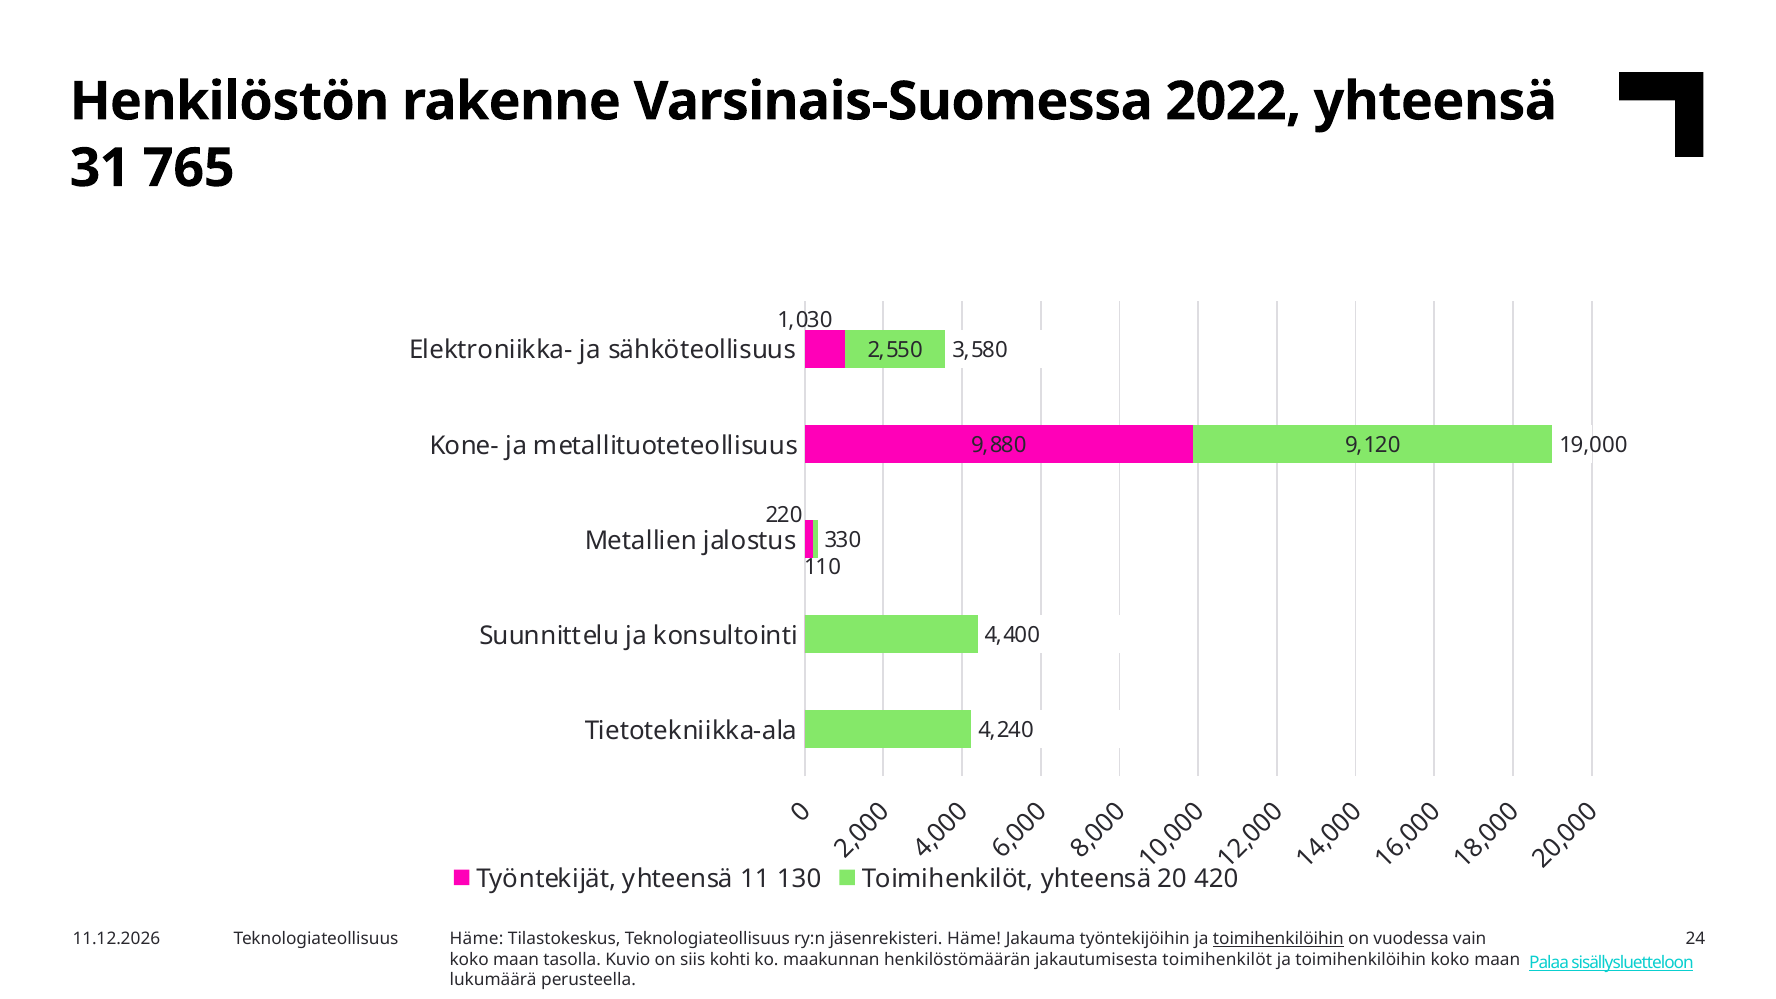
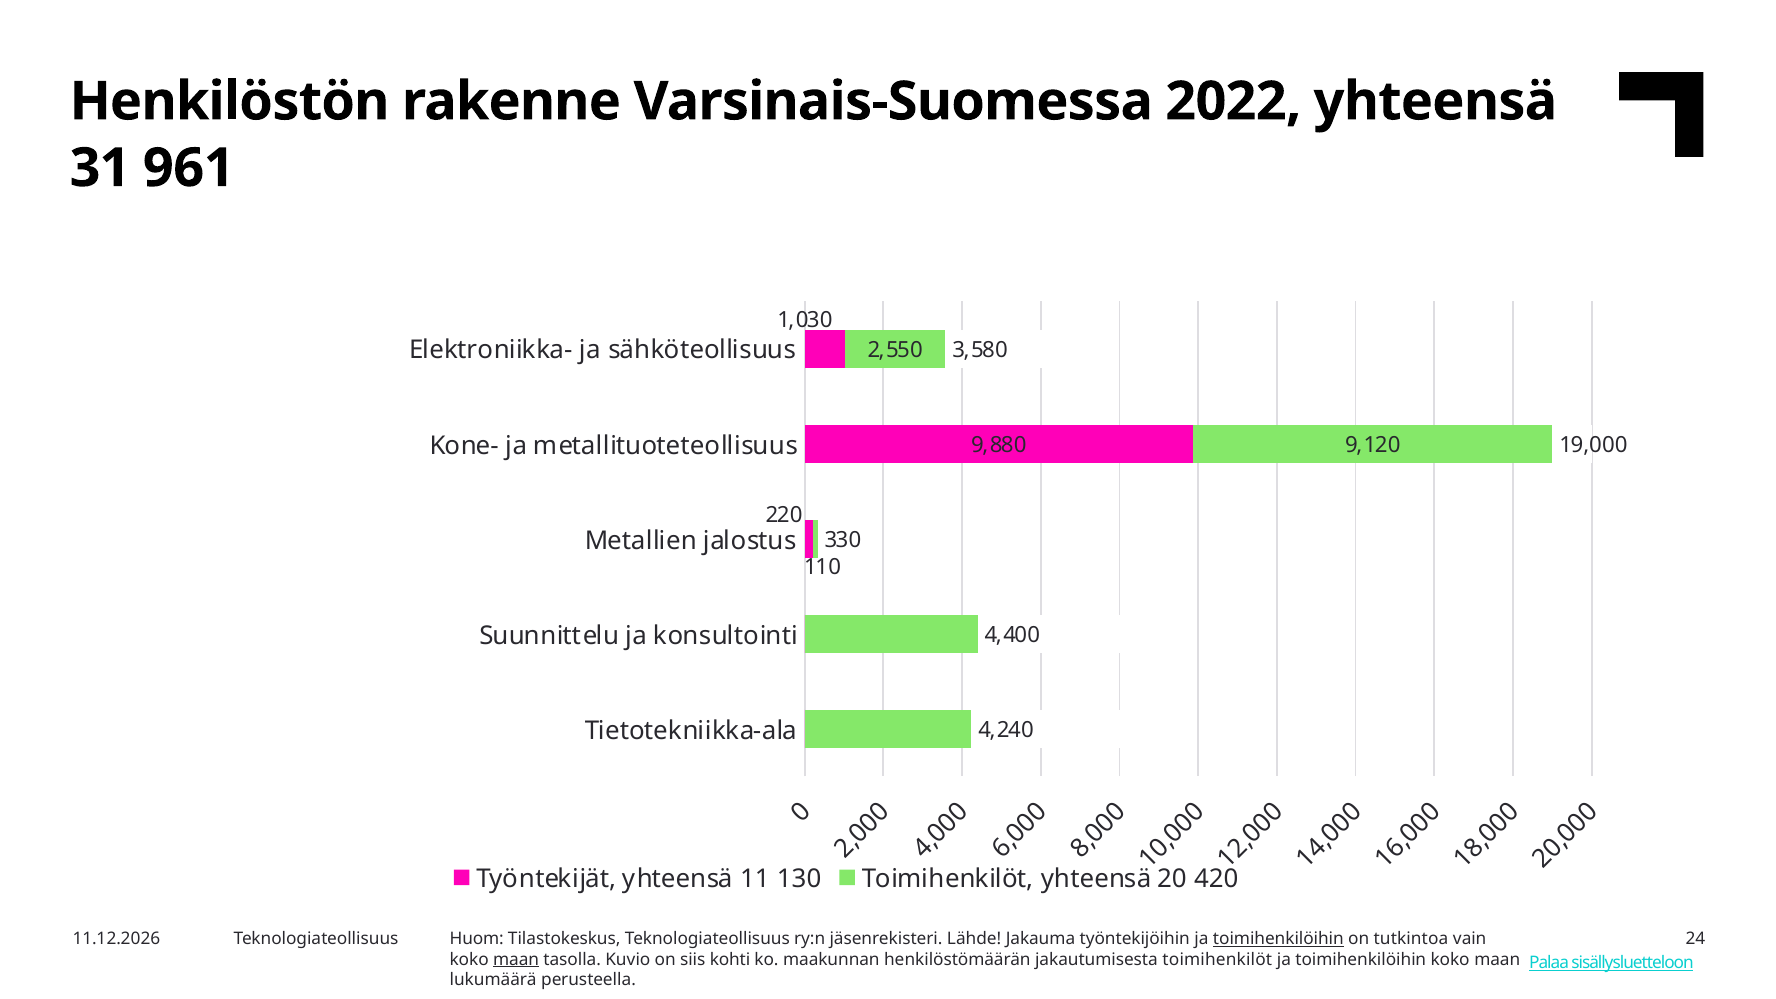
765: 765 -> 961
Häme at (477, 939): Häme -> Huom
jäsenrekisteri Häme: Häme -> Lähde
vuodessa: vuodessa -> tutkintoa
maan at (516, 959) underline: none -> present
